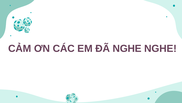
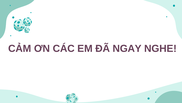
ĐÃ NGHE: NGHE -> NGAY
